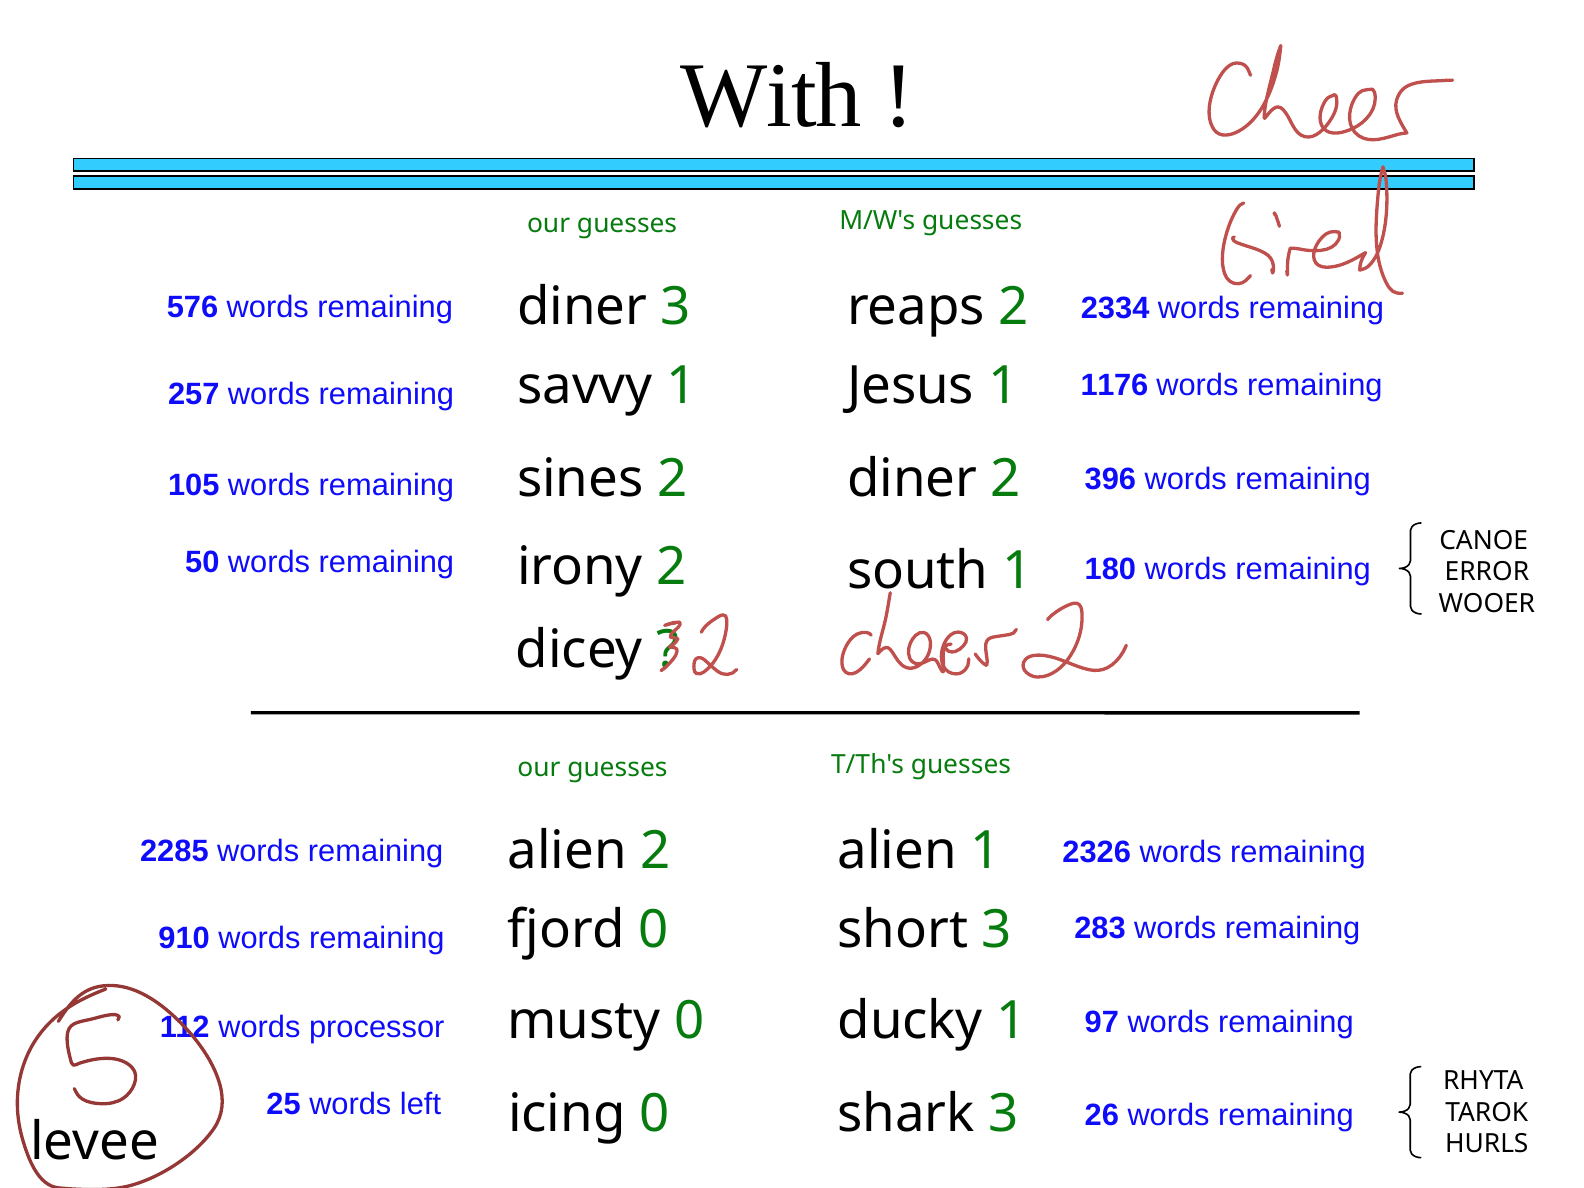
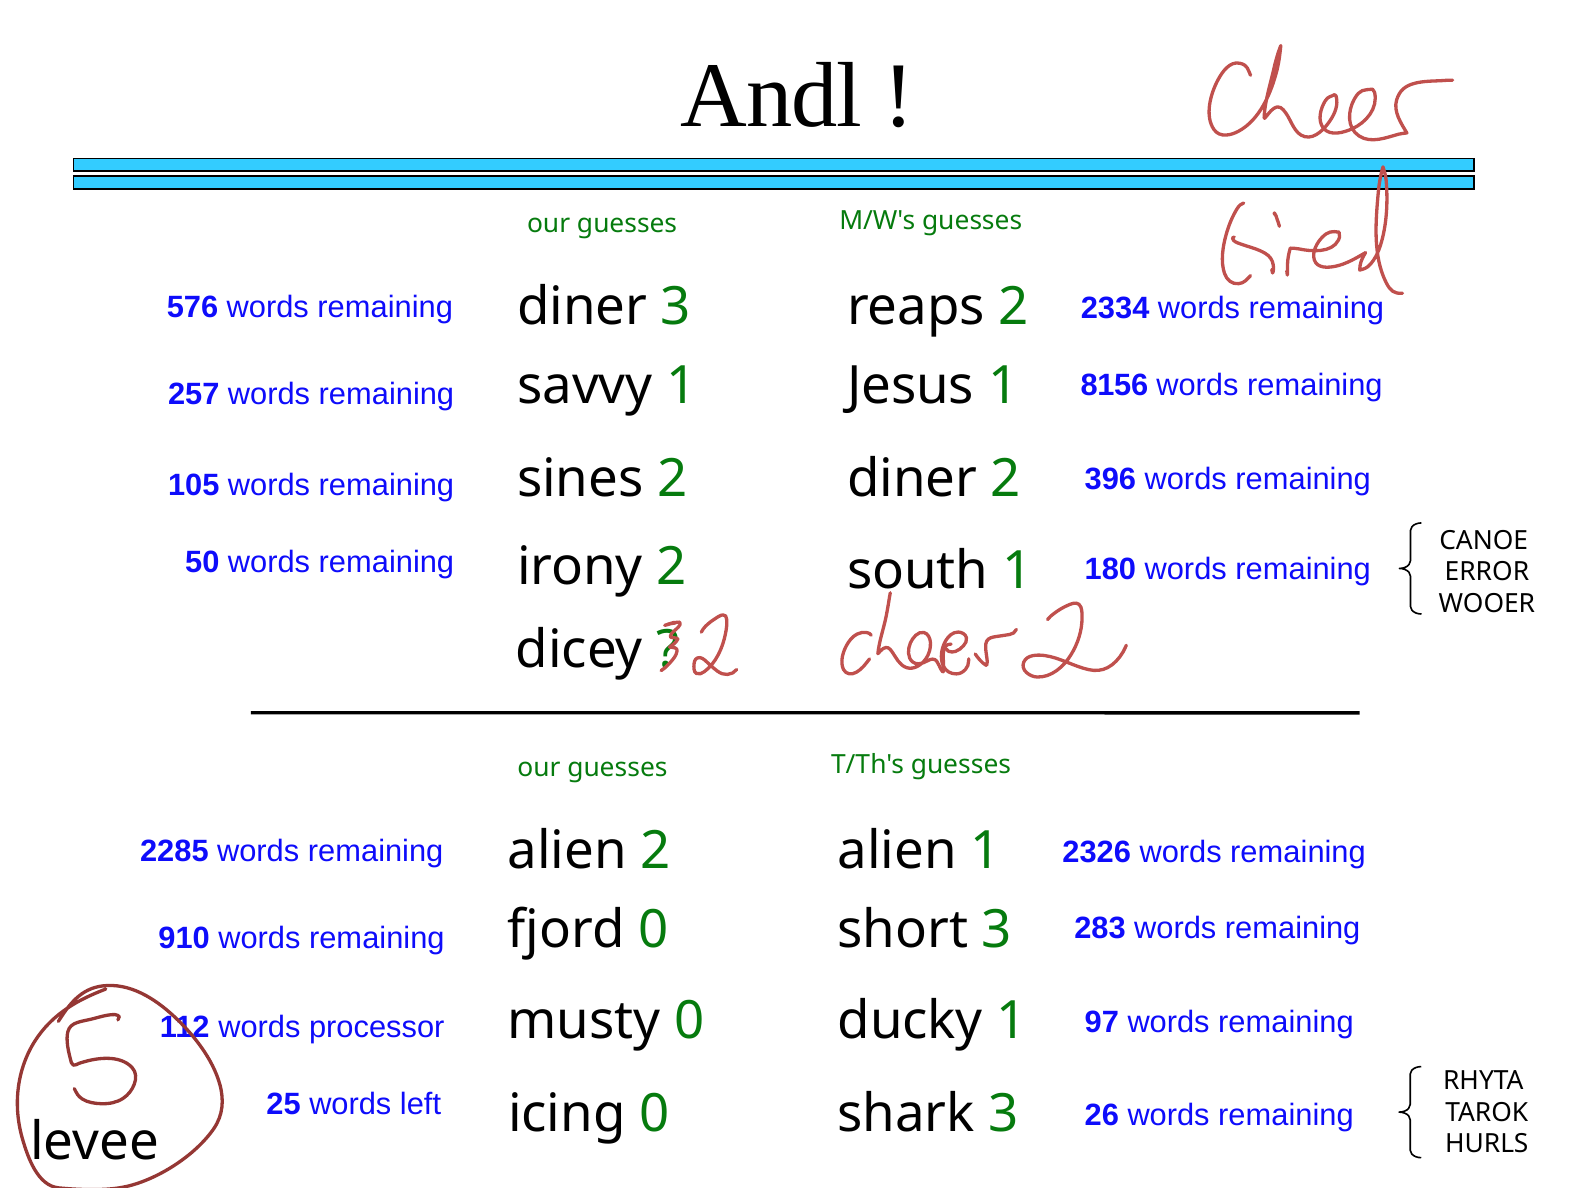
With: With -> Andl
1176: 1176 -> 8156
